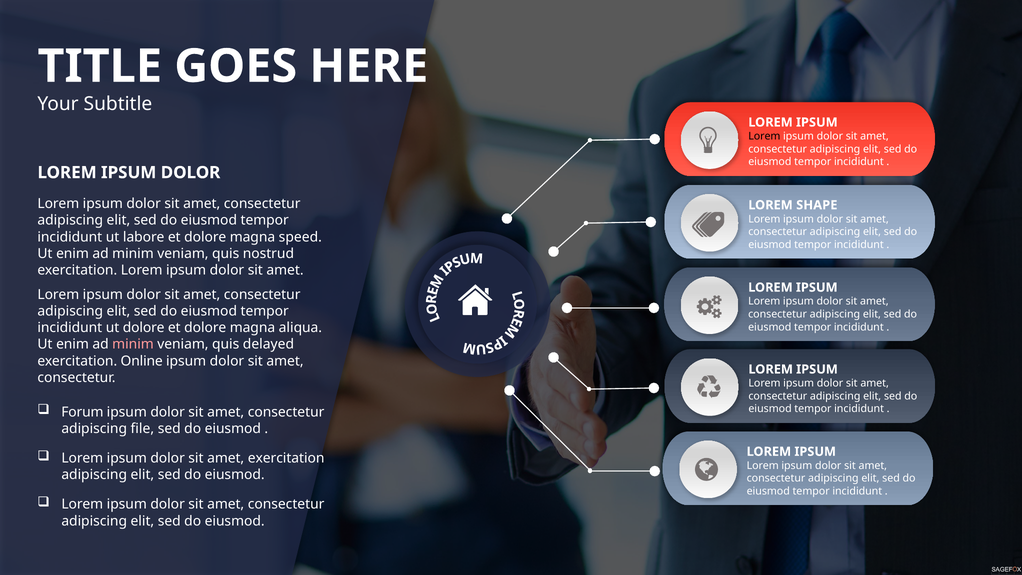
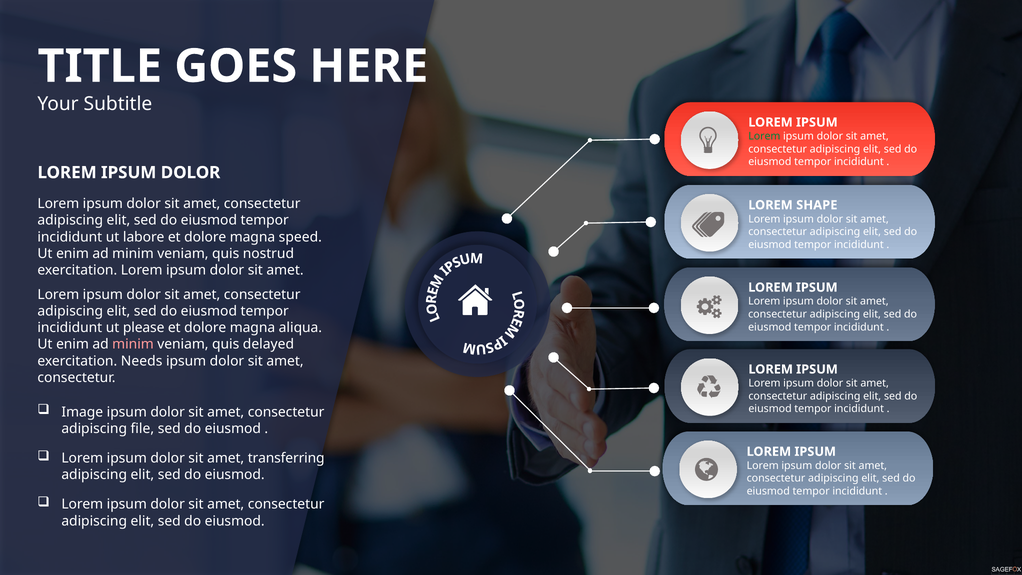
Lorem at (764, 136) colour: black -> green
ut dolore: dolore -> please
Online: Online -> Needs
Forum: Forum -> Image
amet exercitation: exercitation -> transferring
